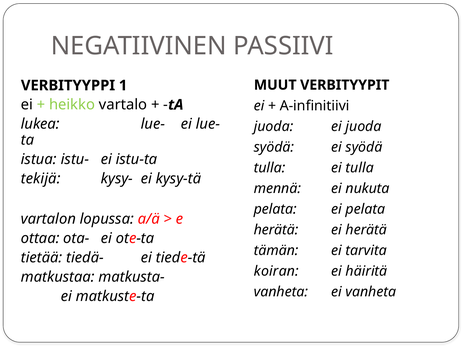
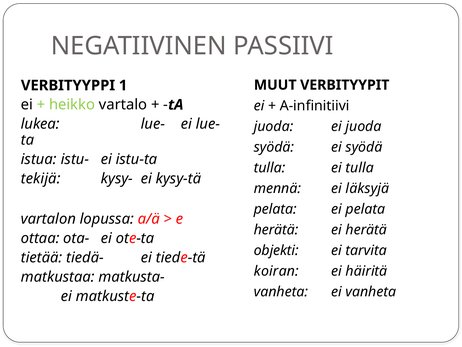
nukuta: nukuta -> läksyjä
tämän: tämän -> objekti
